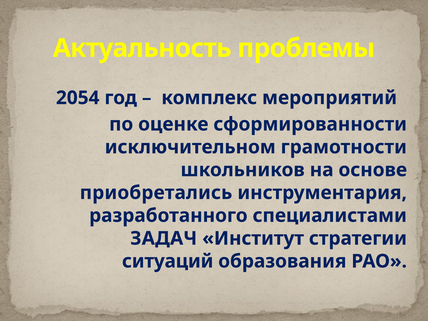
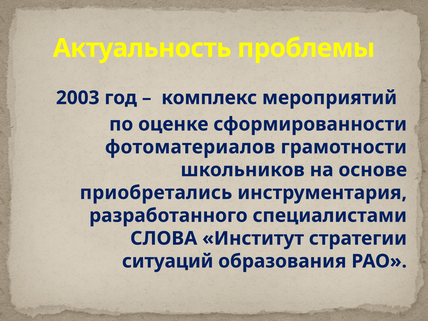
2054: 2054 -> 2003
исключительном: исключительном -> фотоматериалов
ЗАДАЧ: ЗАДАЧ -> СЛОВА
